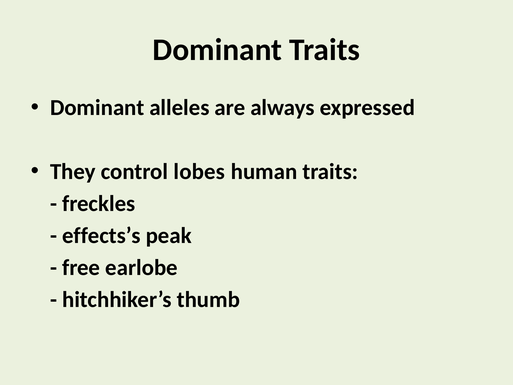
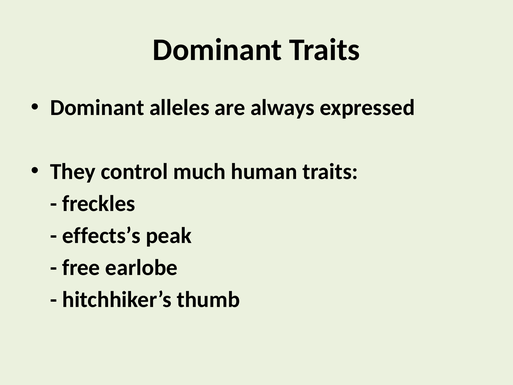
lobes: lobes -> much
